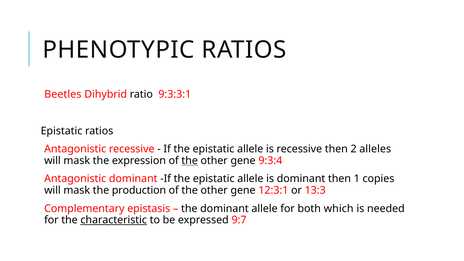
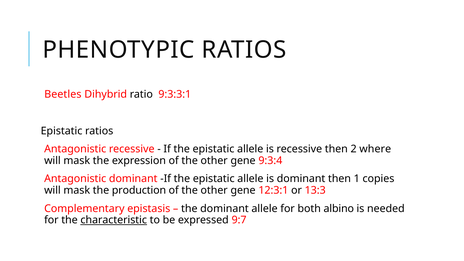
alleles: alleles -> where
the at (190, 161) underline: present -> none
which: which -> albino
